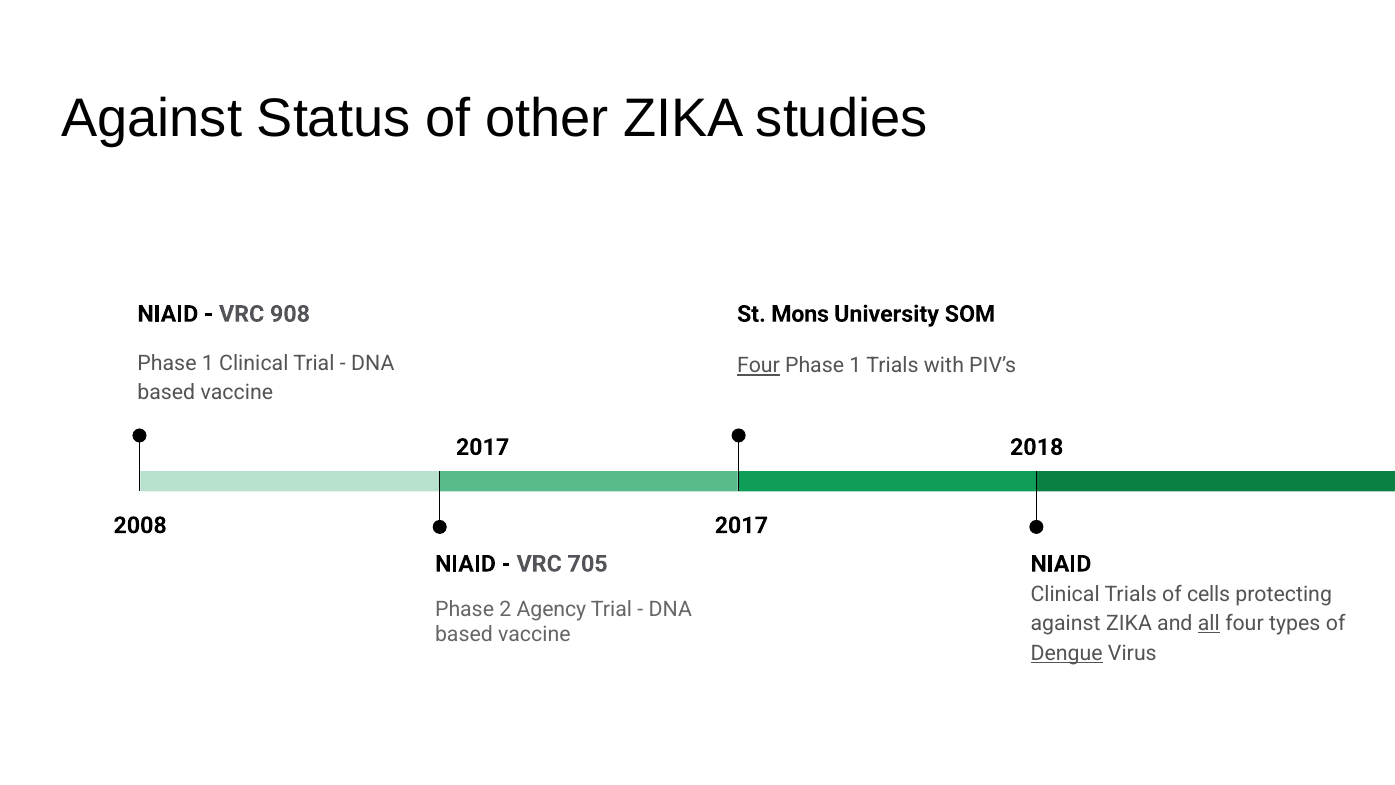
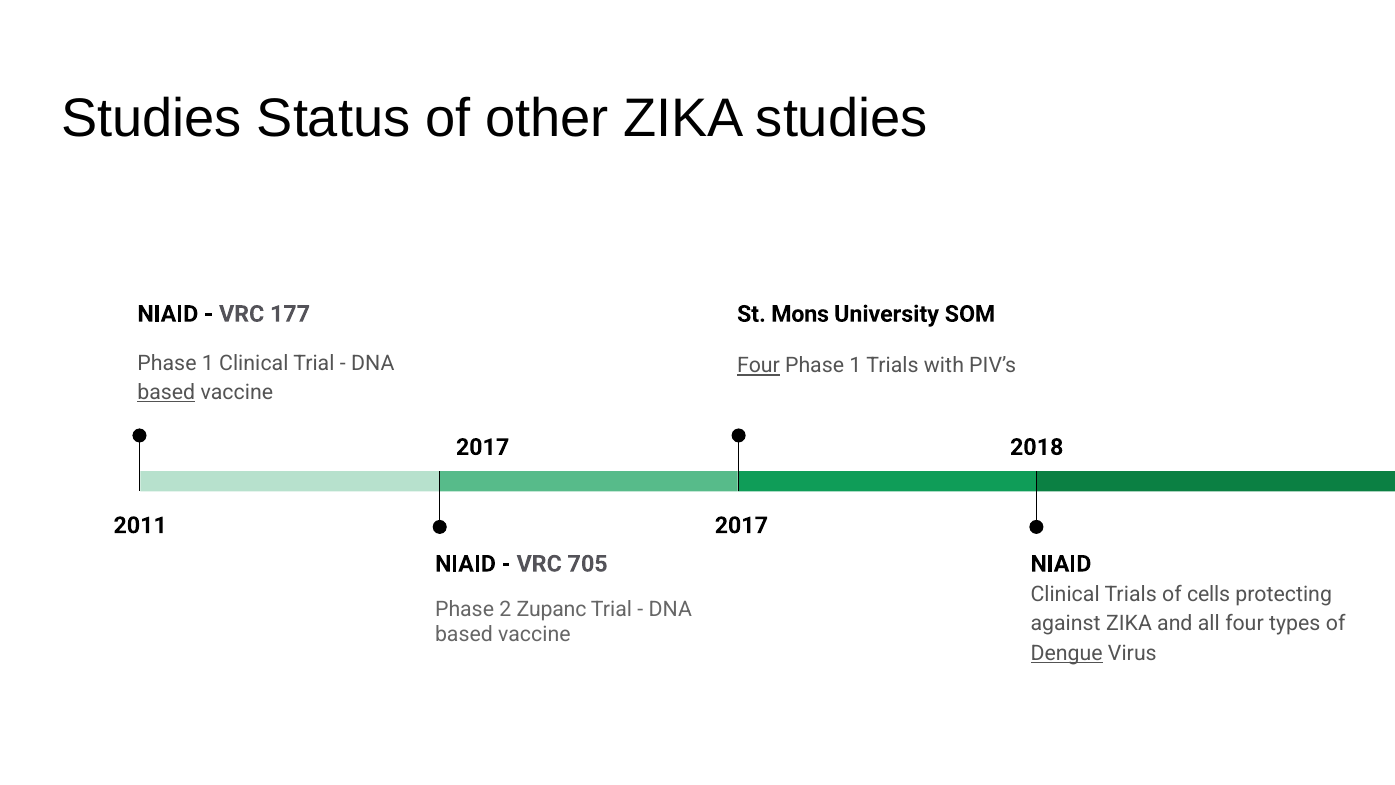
Against at (152, 118): Against -> Studies
908: 908 -> 177
based at (166, 392) underline: none -> present
2008: 2008 -> 2011
Agency: Agency -> Zupanc
all underline: present -> none
